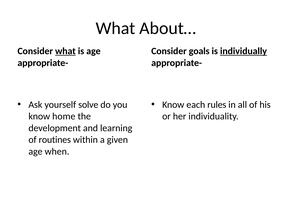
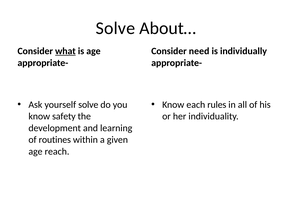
What at (116, 28): What -> Solve
goals: goals -> need
individually underline: present -> none
home: home -> safety
when: when -> reach
